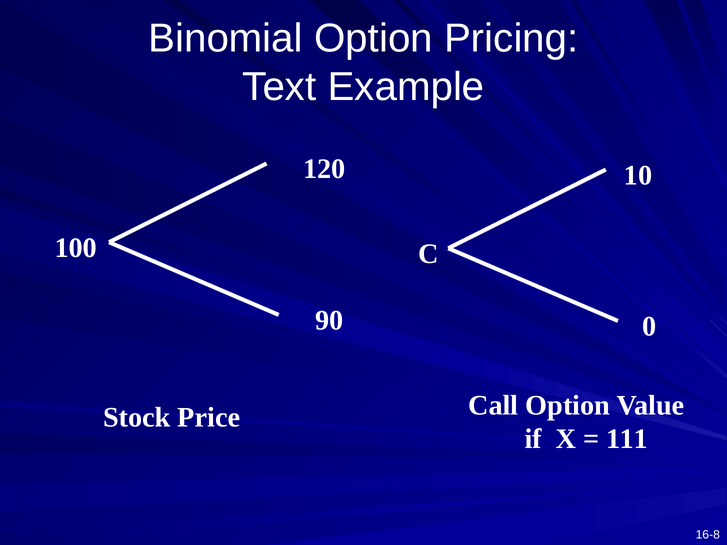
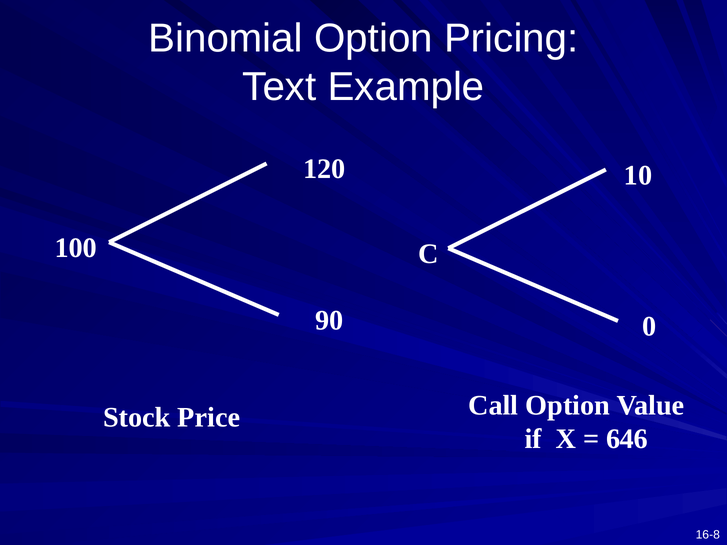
111: 111 -> 646
